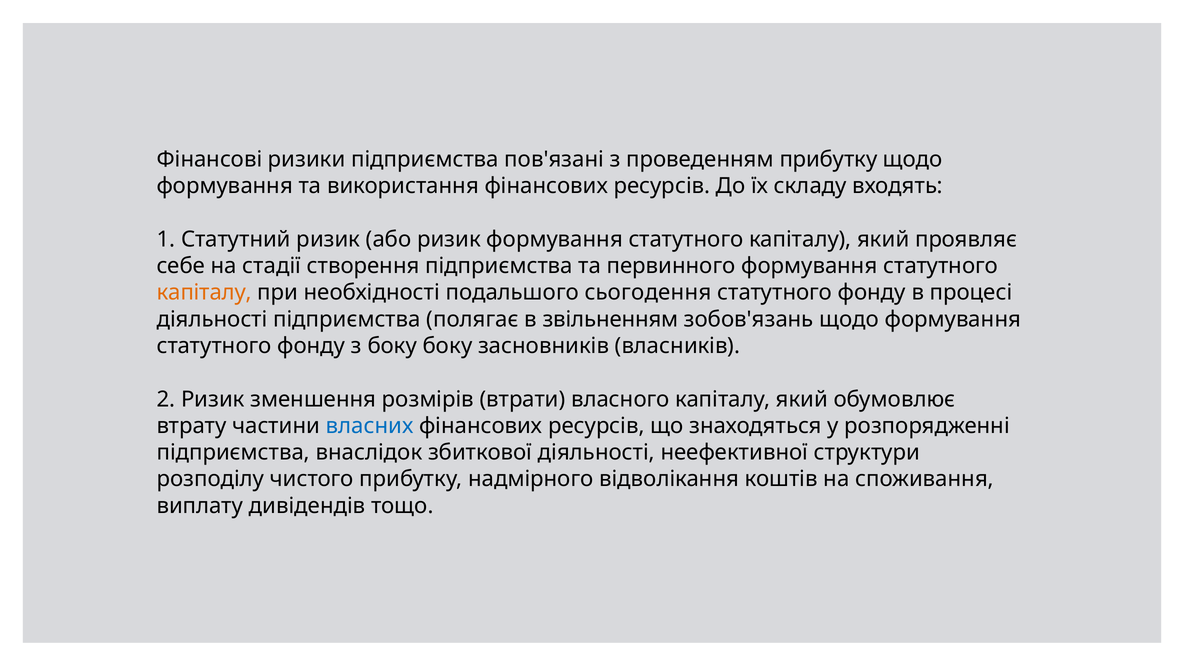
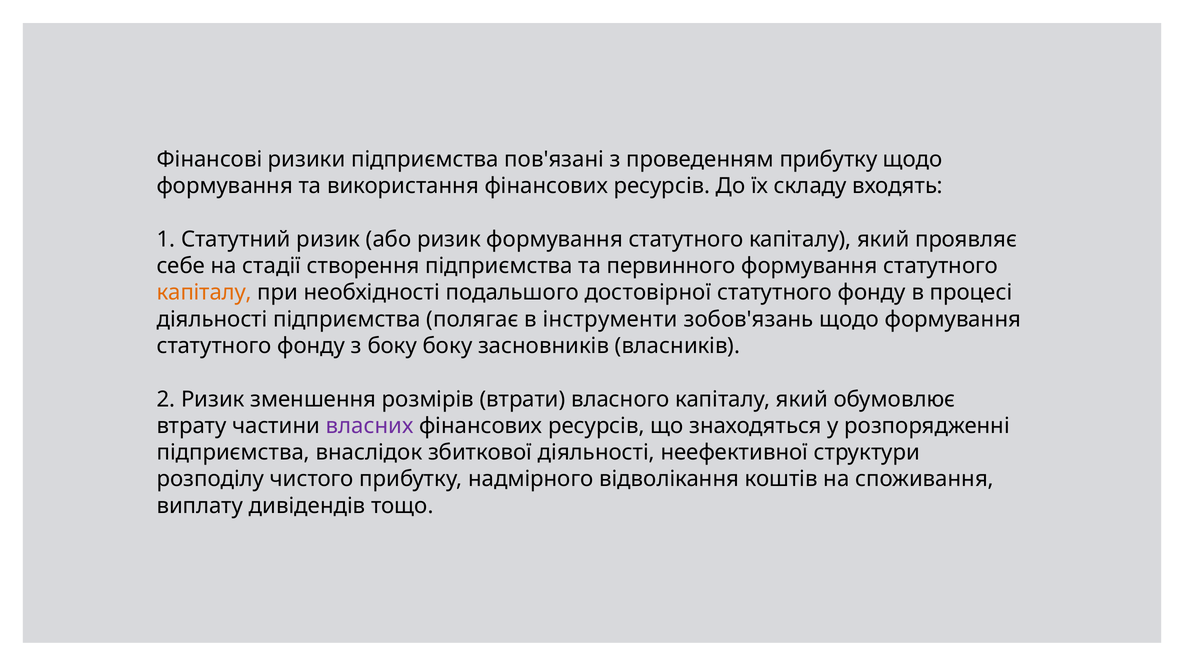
сьогодення: сьогодення -> достовірної
звільненням: звільненням -> інструменти
власних colour: blue -> purple
